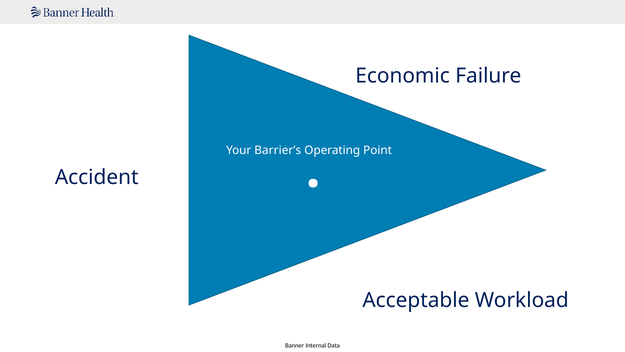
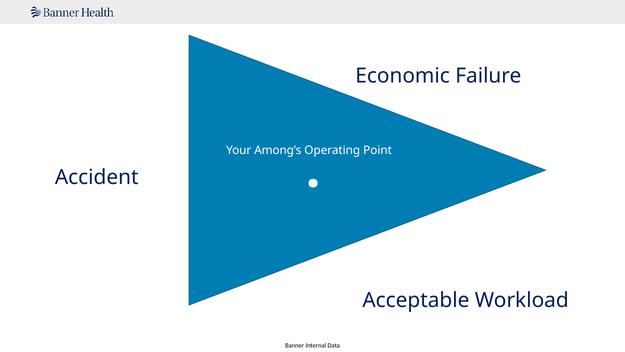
Barrier’s: Barrier’s -> Among’s
